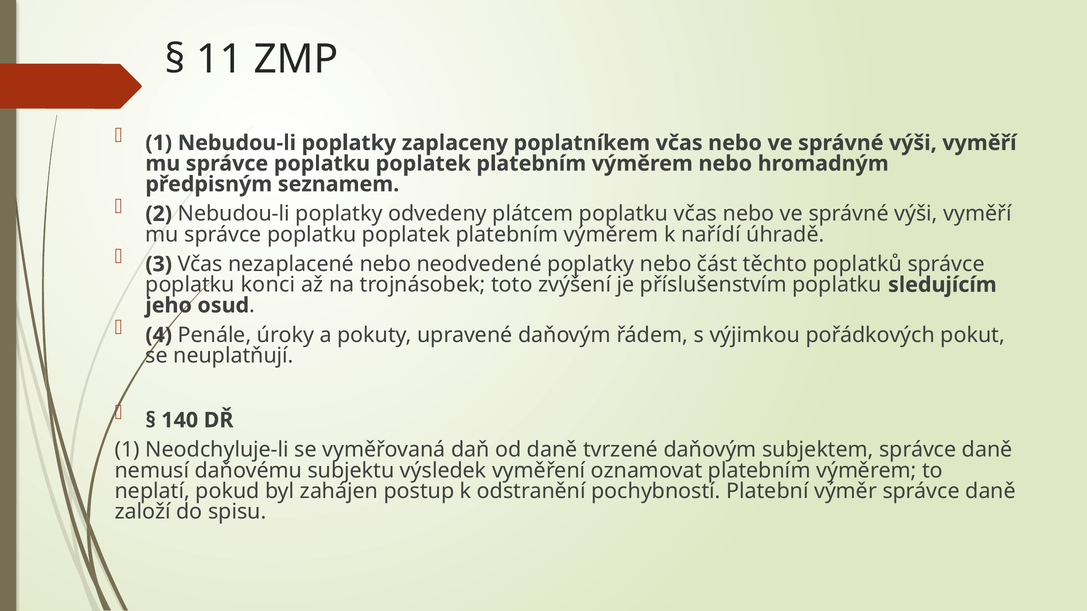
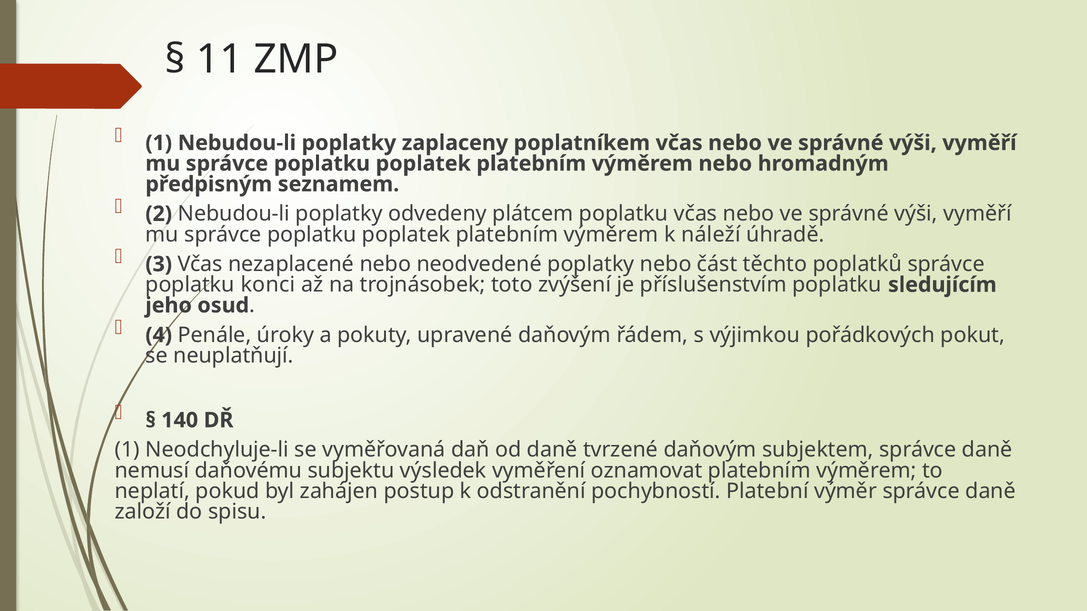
nařídí: nařídí -> náleží
